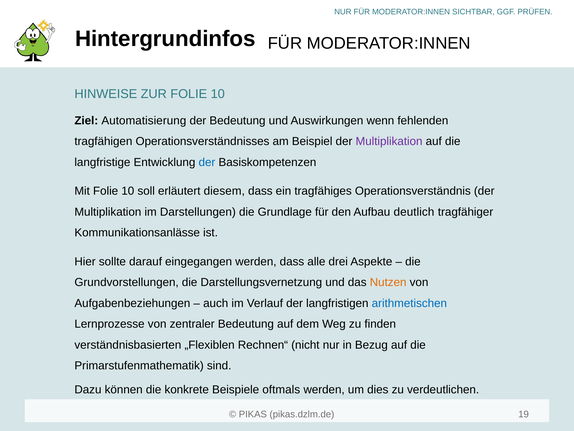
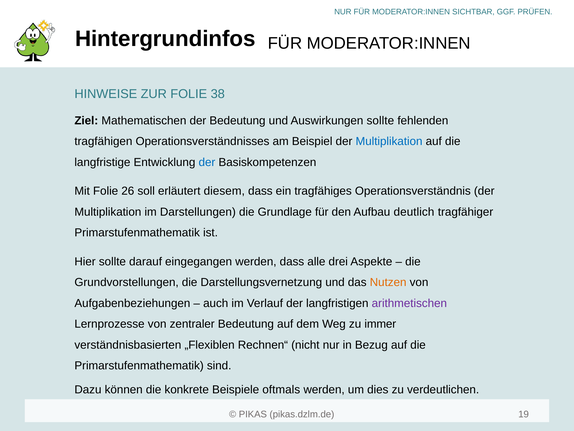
ZUR FOLIE 10: 10 -> 38
Automatisierung: Automatisierung -> Mathematischen
Auswirkungen wenn: wenn -> sollte
Multiplikation at (389, 141) colour: purple -> blue
Mit Folie 10: 10 -> 26
Kommunikationsanlässe at (137, 232): Kommunikationsanlässe -> Primarstufenmathematik
arithmetischen colour: blue -> purple
finden: finden -> immer
